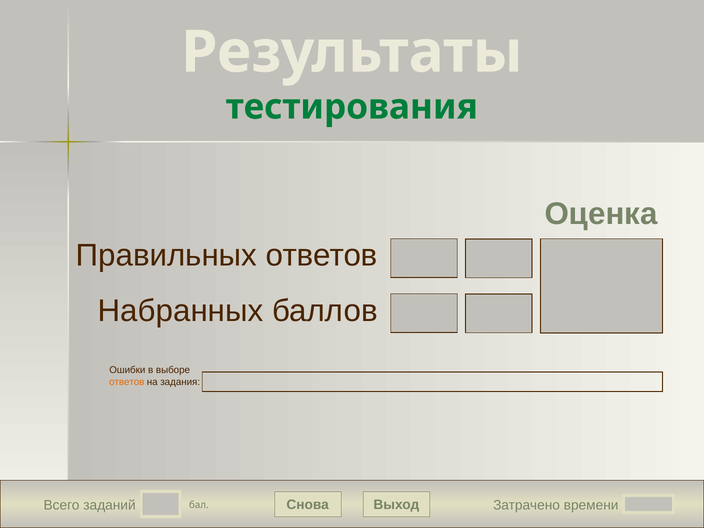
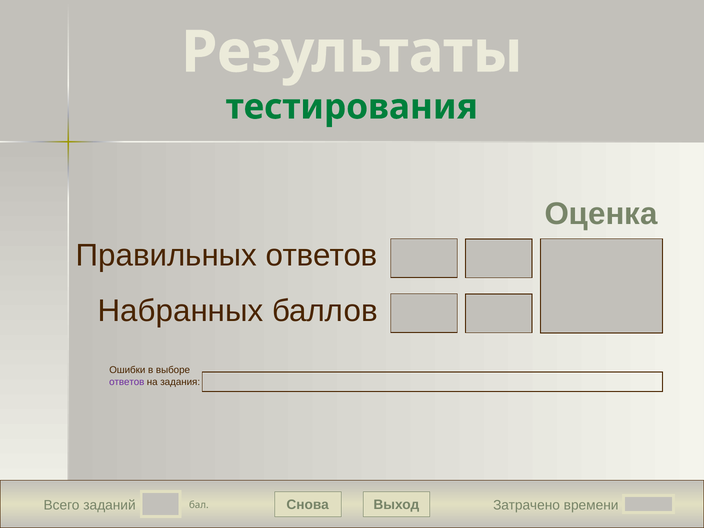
ответов at (127, 382) colour: orange -> purple
